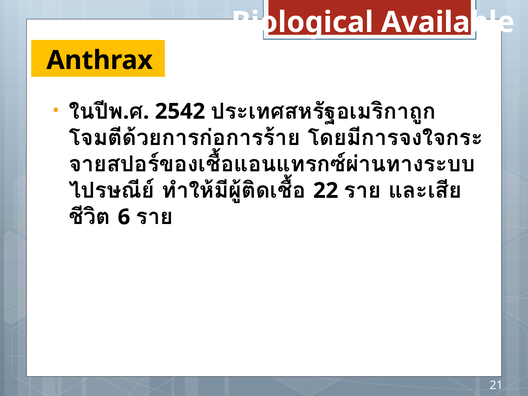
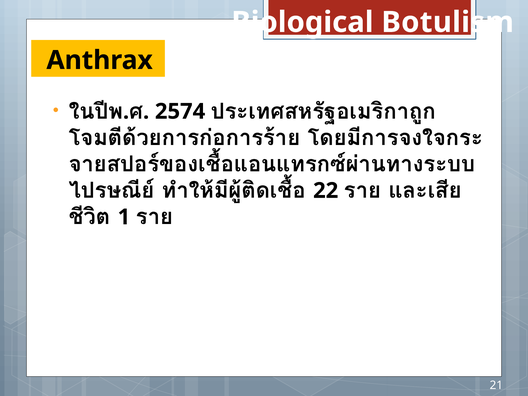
Available: Available -> Botulism
2542: 2542 -> 2574
6: 6 -> 1
